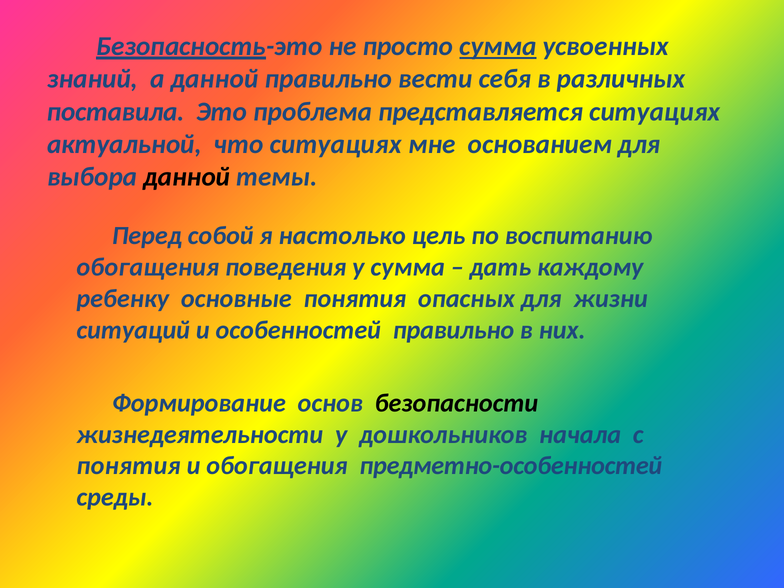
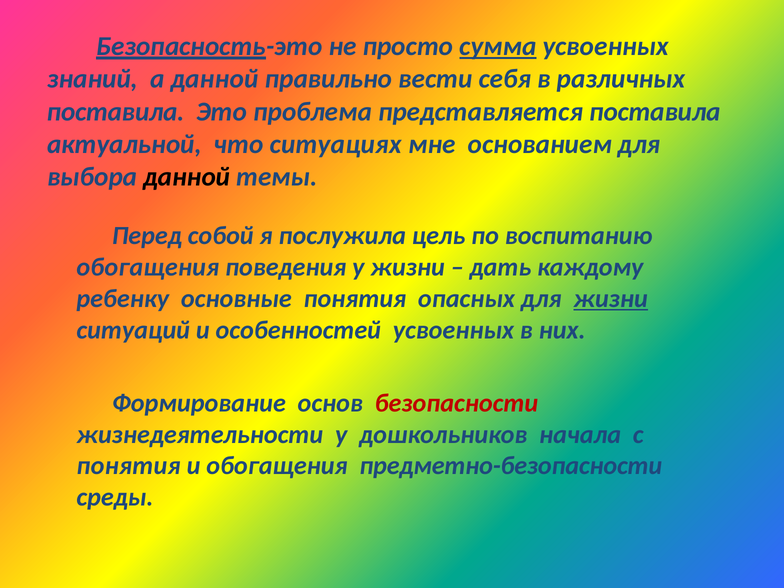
представляется ситуациях: ситуациях -> поставила
настолько: настолько -> послужила
у сумма: сумма -> жизни
жизни at (611, 299) underline: none -> present
особенностей правильно: правильно -> усвоенных
безопасности colour: black -> red
предметно-особенностей: предметно-особенностей -> предметно-безопасности
